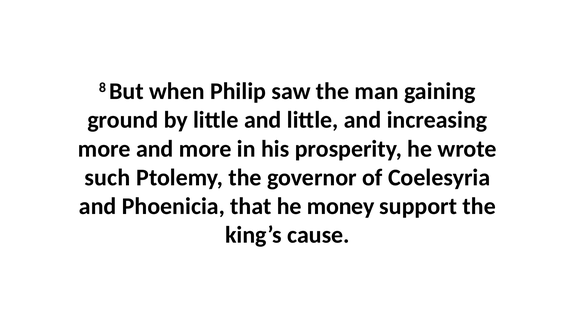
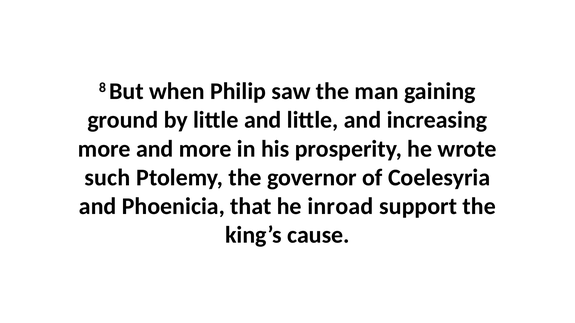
money: money -> inroad
